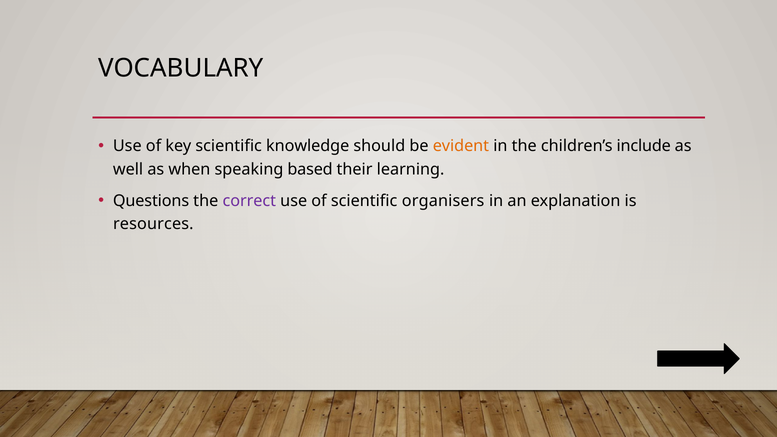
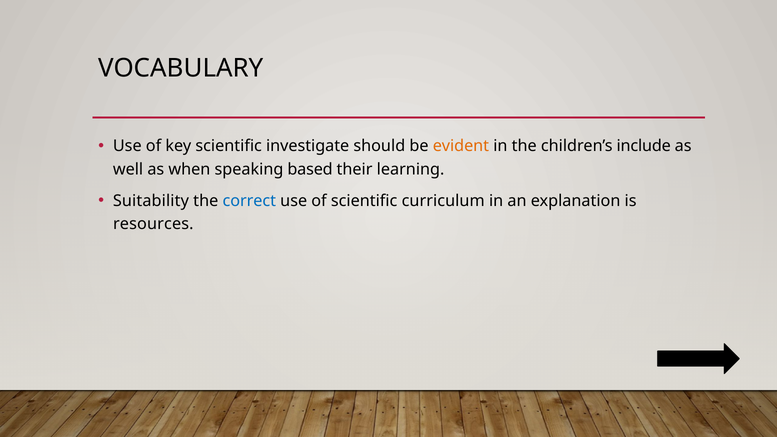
knowledge: knowledge -> investigate
Questions: Questions -> Suitability
correct colour: purple -> blue
organisers: organisers -> curriculum
